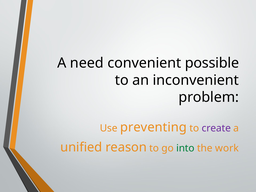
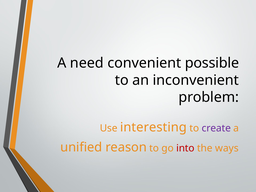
preventing: preventing -> interesting
into colour: green -> red
work: work -> ways
